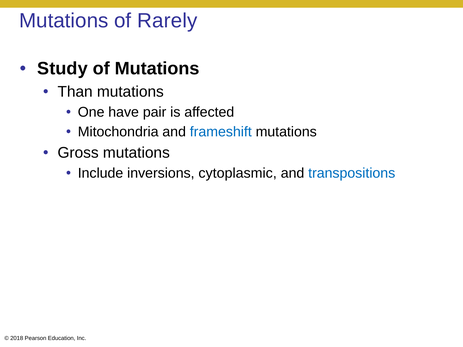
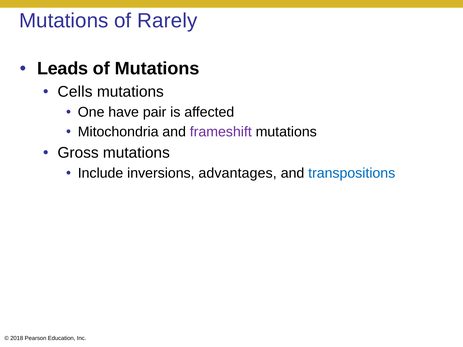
Study: Study -> Leads
Than: Than -> Cells
frameshift colour: blue -> purple
cytoplasmic: cytoplasmic -> advantages
